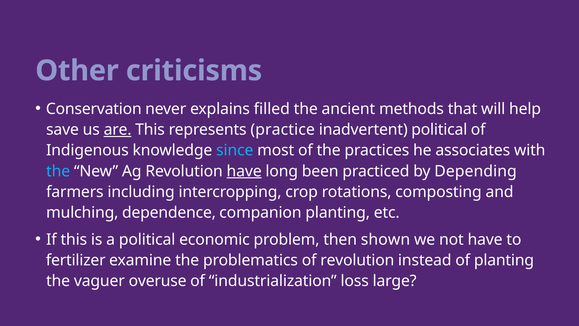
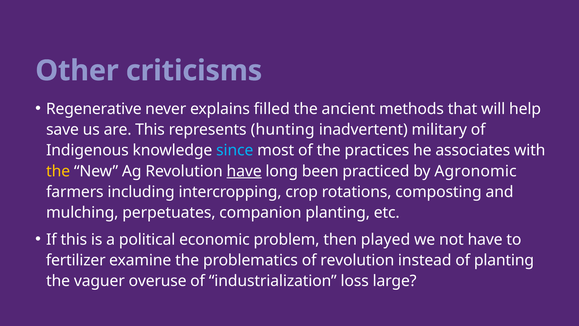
Conservation: Conservation -> Regenerative
are underline: present -> none
practice: practice -> hunting
inadvertent political: political -> military
the at (58, 171) colour: light blue -> yellow
Depending: Depending -> Agronomic
dependence: dependence -> perpetuates
shown: shown -> played
